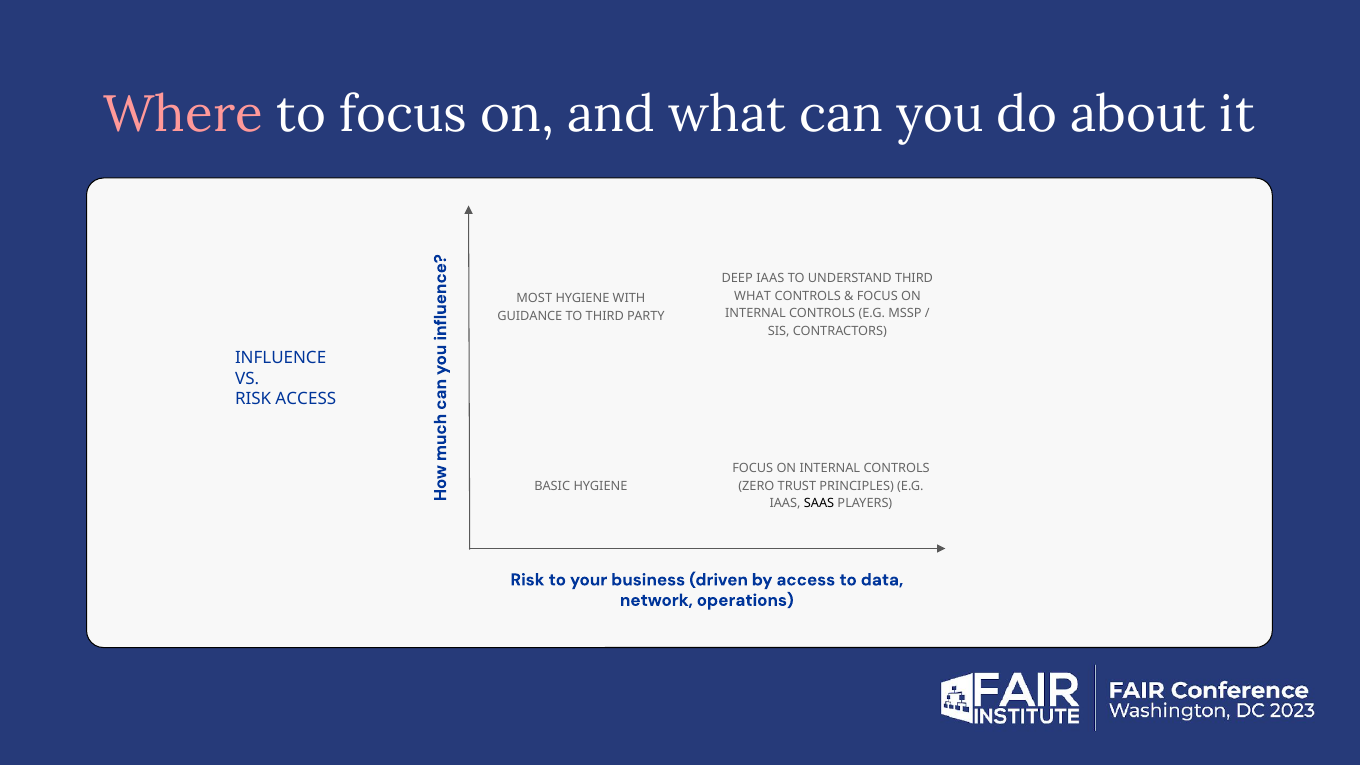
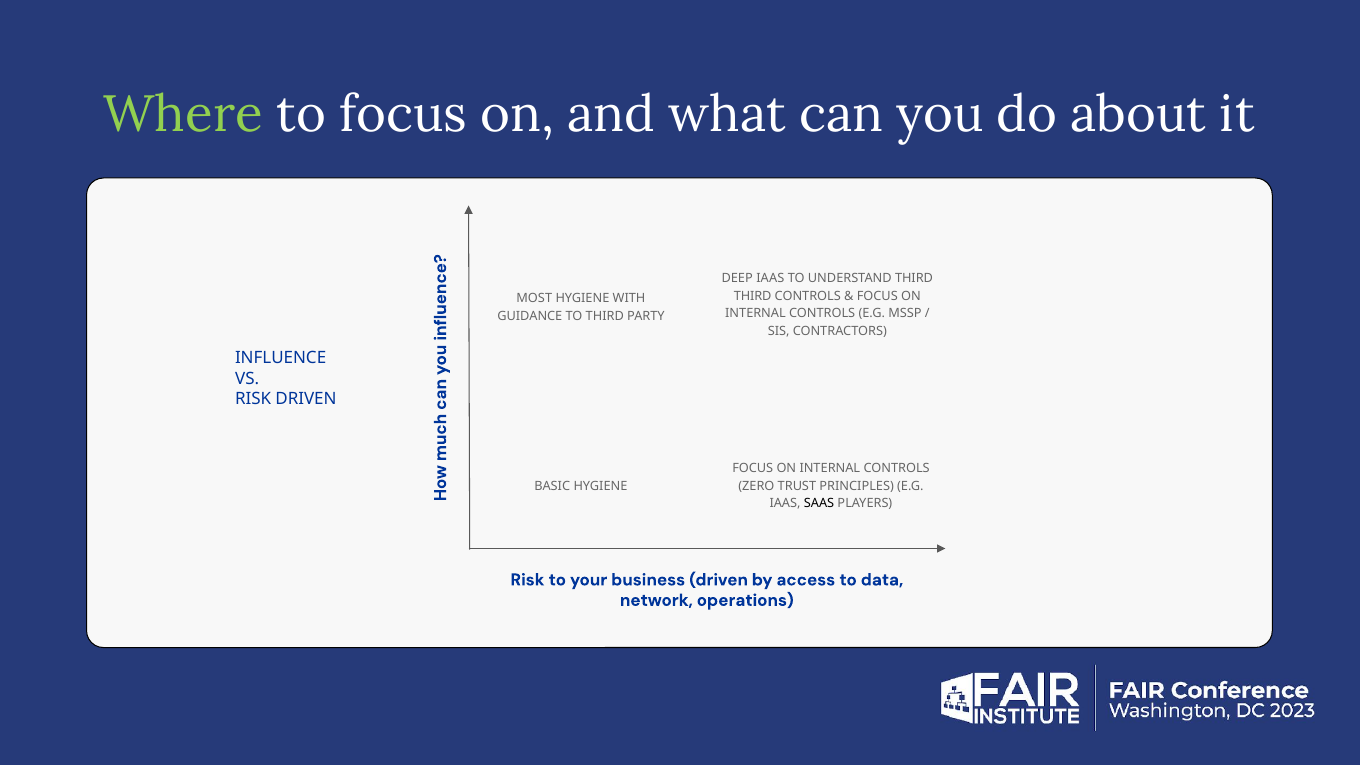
Where colour: pink -> light green
WHAT at (753, 296): WHAT -> THIRD
RISK ACCESS: ACCESS -> DRIVEN
